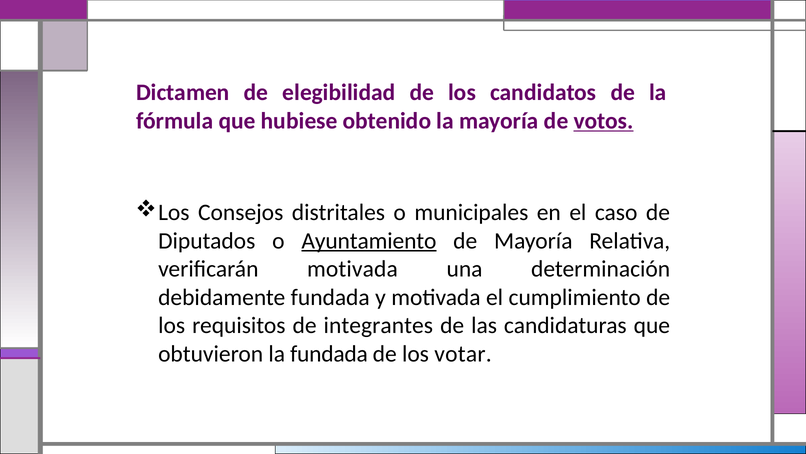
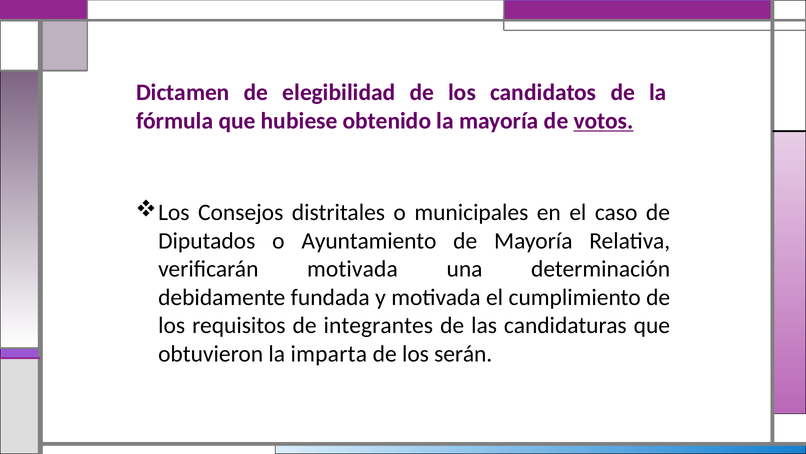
Ayuntamiento underline: present -> none
la fundada: fundada -> imparta
votar: votar -> serán
